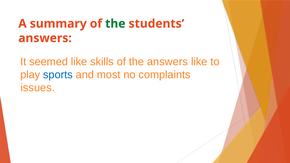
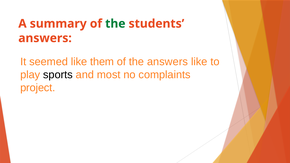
skills: skills -> them
sports colour: blue -> black
issues: issues -> project
